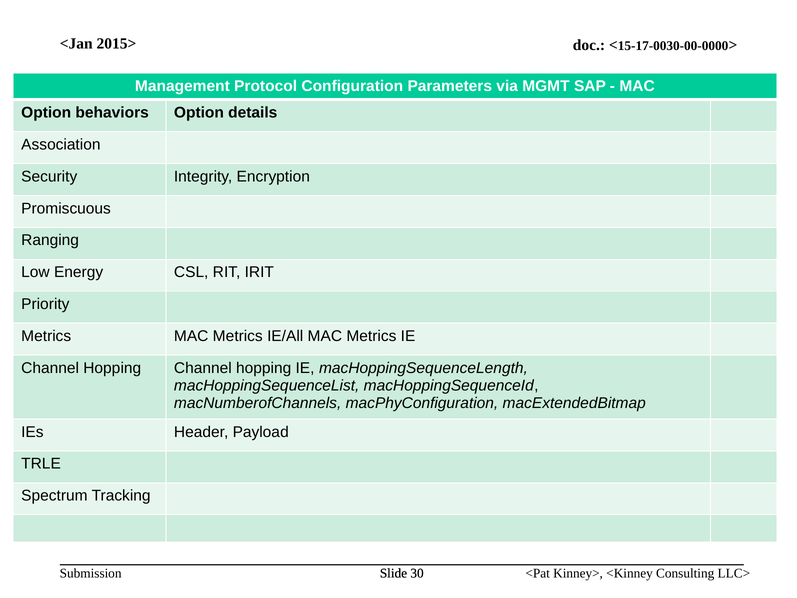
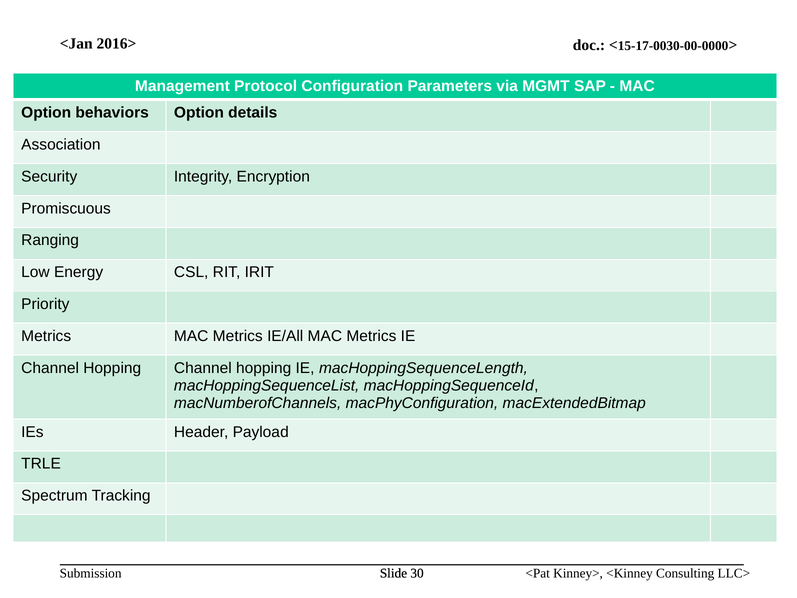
2015>: 2015> -> 2016>
